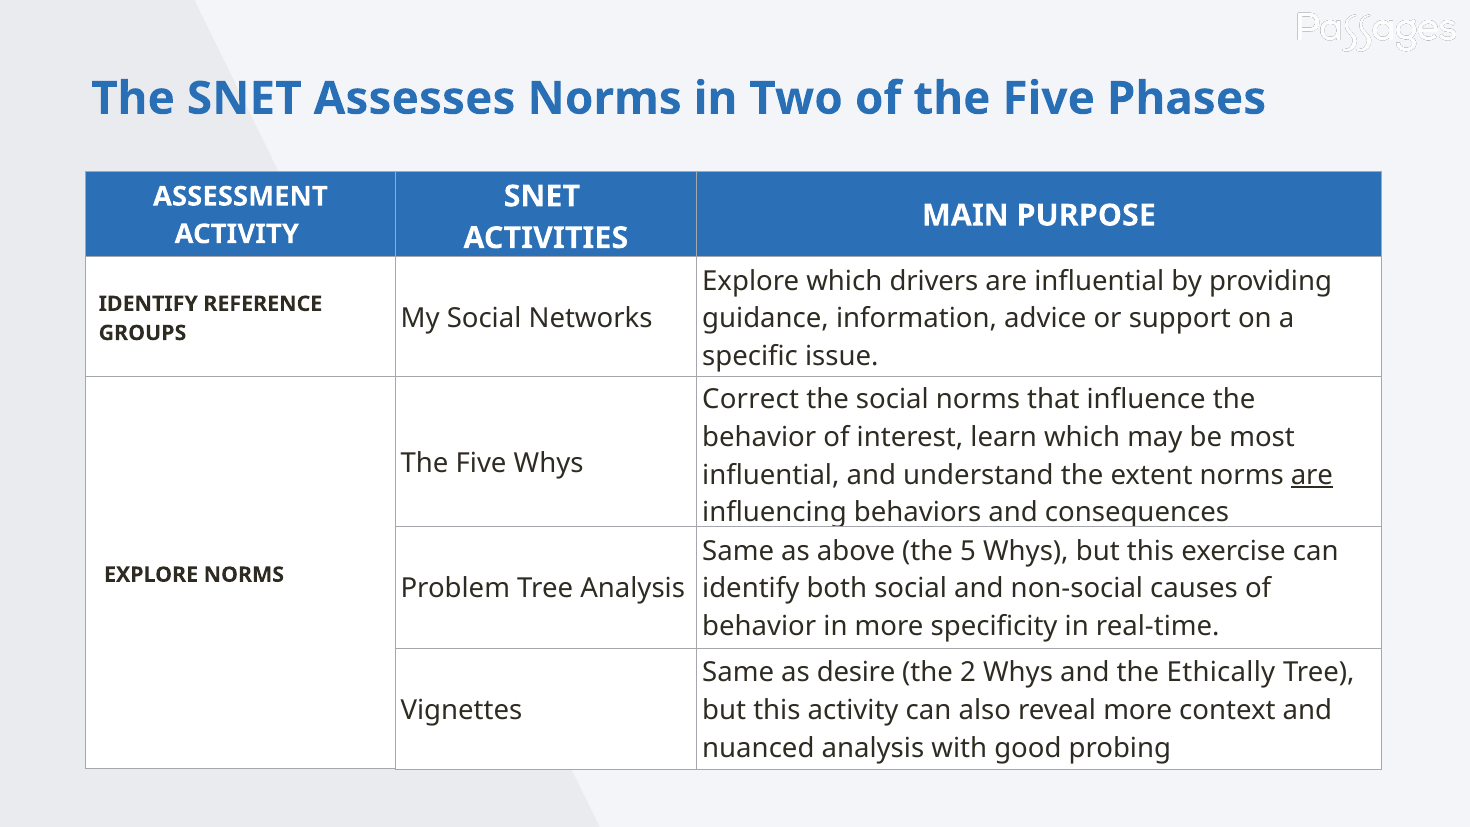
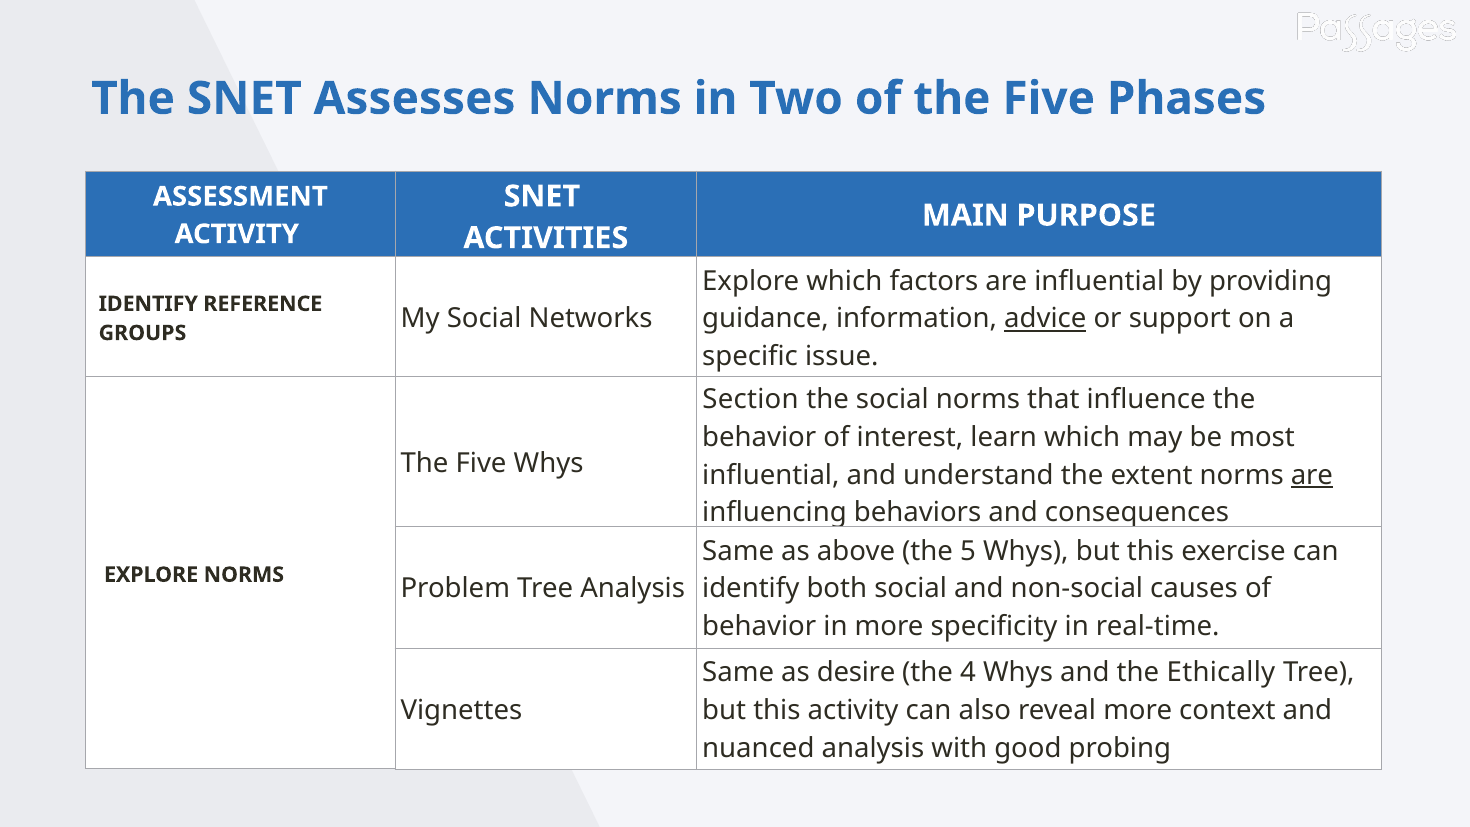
drivers: drivers -> factors
advice underline: none -> present
Correct: Correct -> Section
2: 2 -> 4
